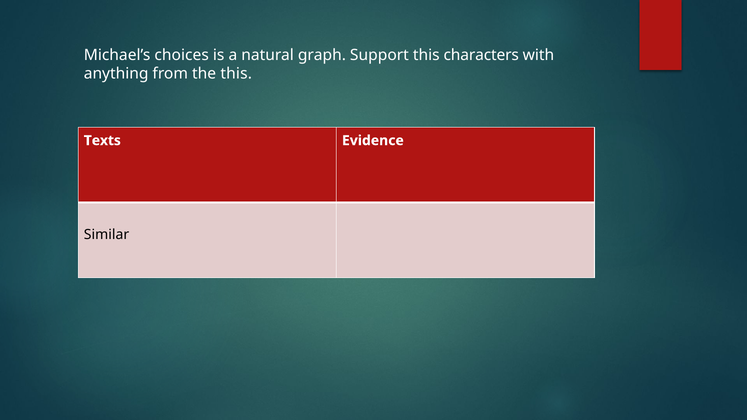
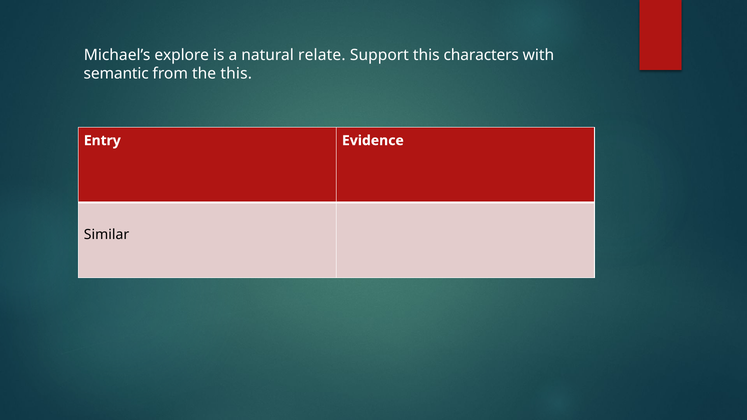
choices: choices -> explore
graph: graph -> relate
anything: anything -> semantic
Texts: Texts -> Entry
